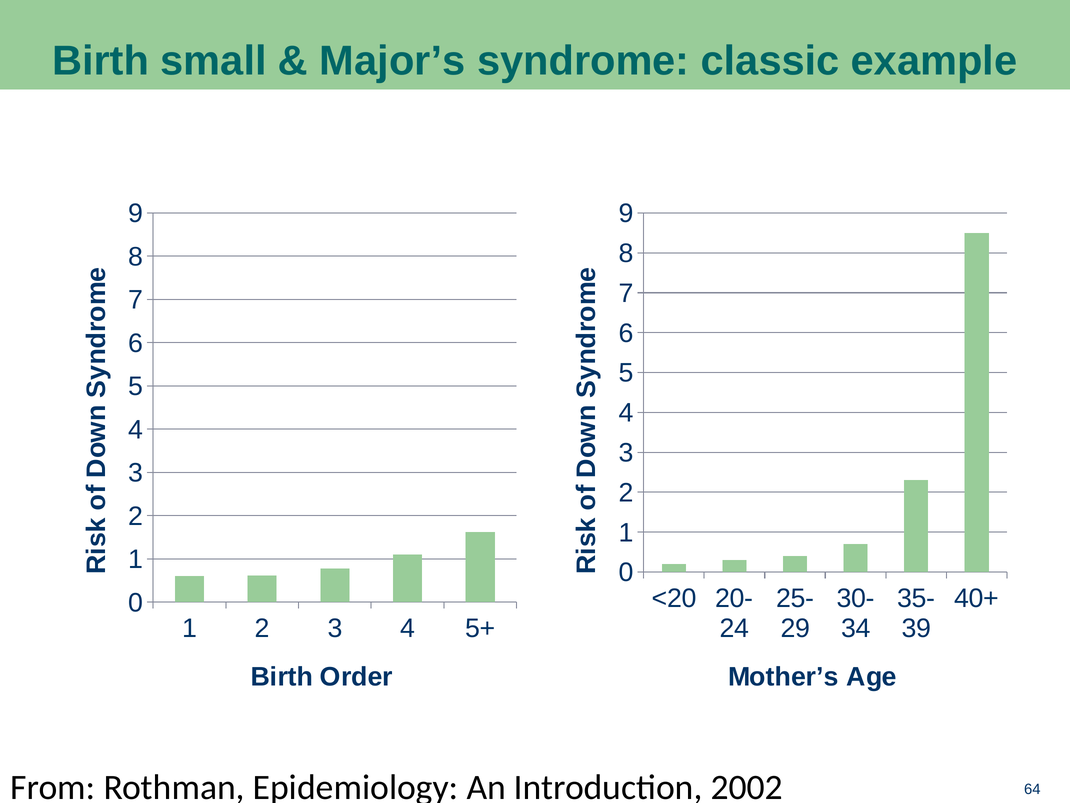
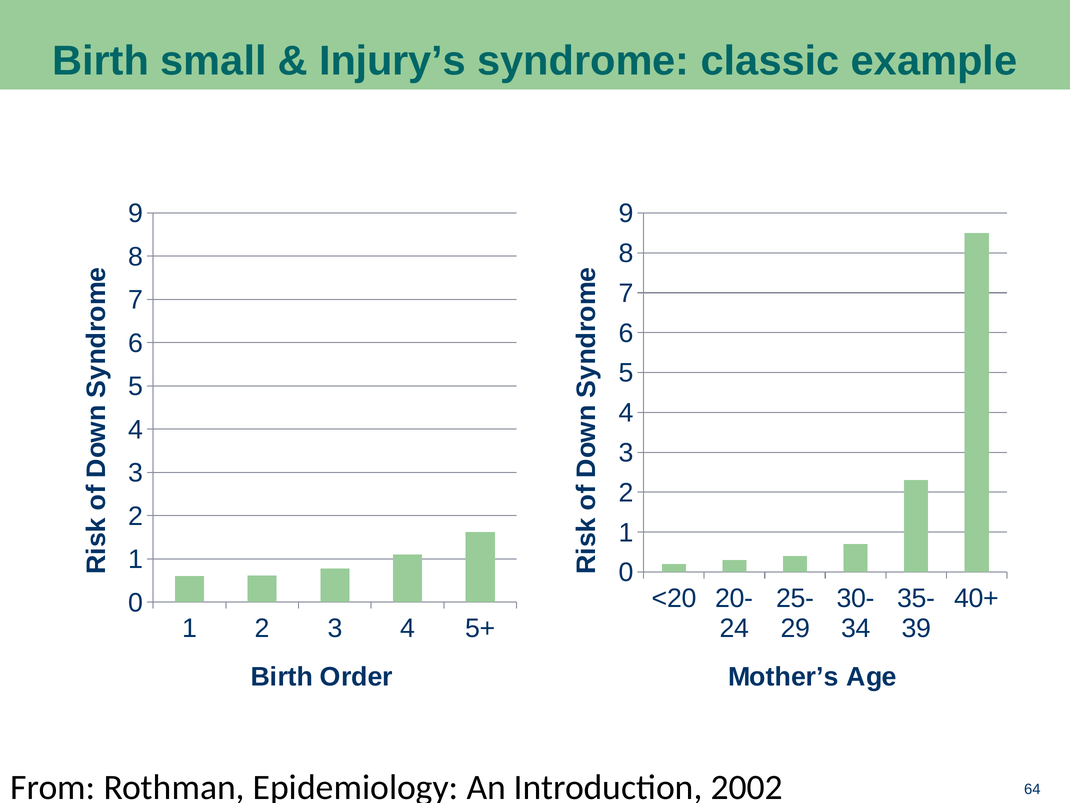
Major’s: Major’s -> Injury’s
